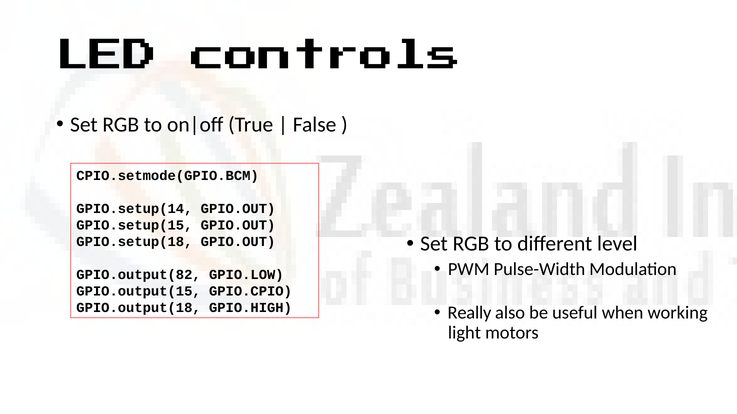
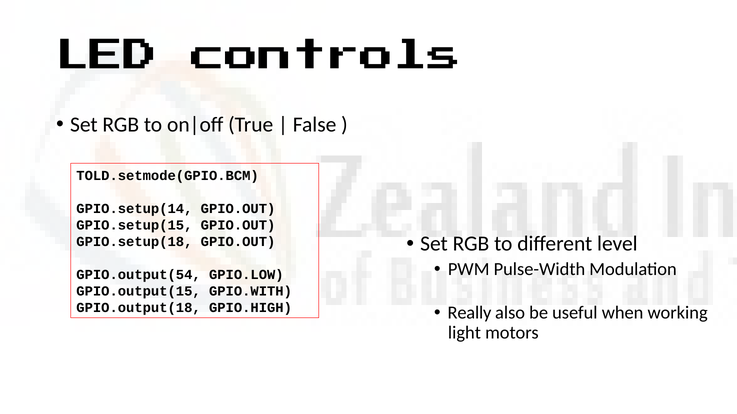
CPIO.setmode(GPIO.BCM: CPIO.setmode(GPIO.BCM -> TOLD.setmode(GPIO.BCM
GPIO.output(82: GPIO.output(82 -> GPIO.output(54
GPIO.CPIO: GPIO.CPIO -> GPIO.WITH
